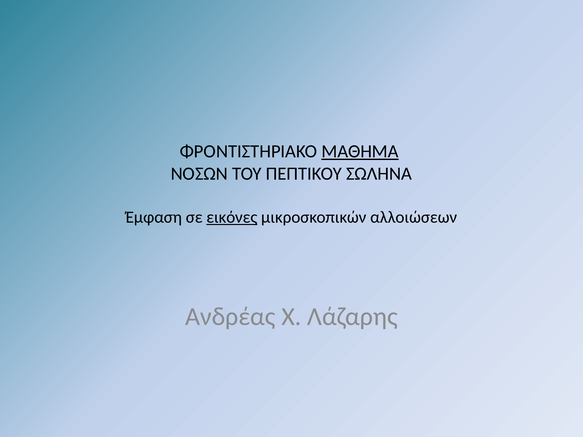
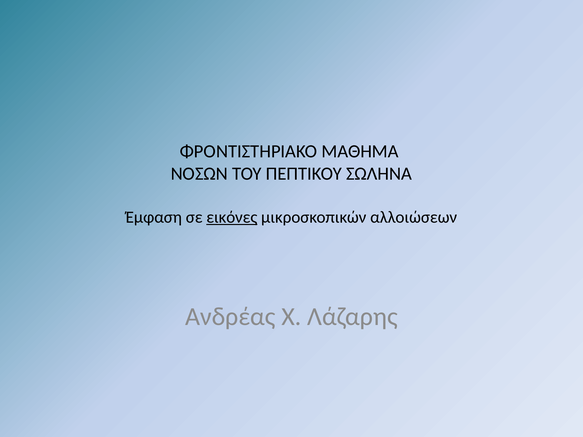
ΜΑΘΗΜΑ underline: present -> none
